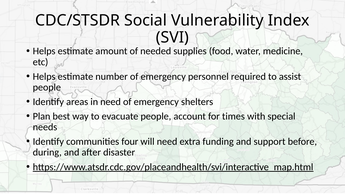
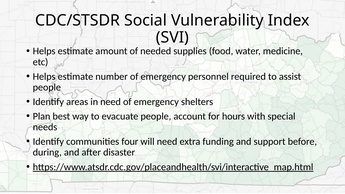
times: times -> hours
